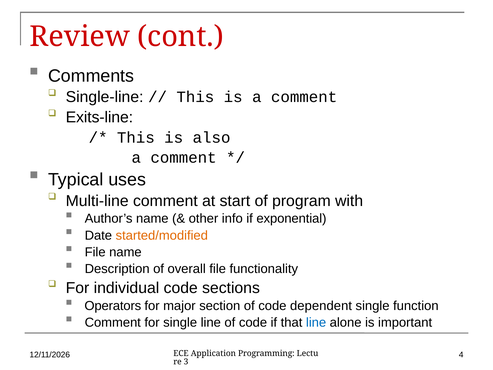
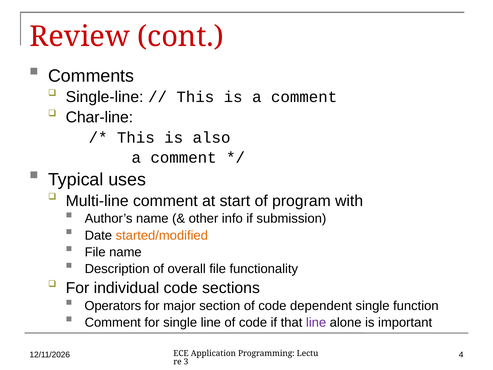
Exits-line: Exits-line -> Char-line
exponential: exponential -> submission
line at (316, 322) colour: blue -> purple
